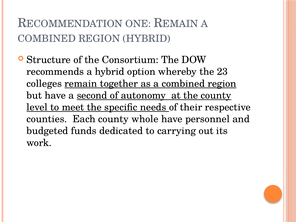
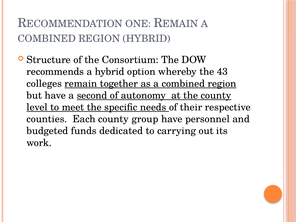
23: 23 -> 43
whole: whole -> group
